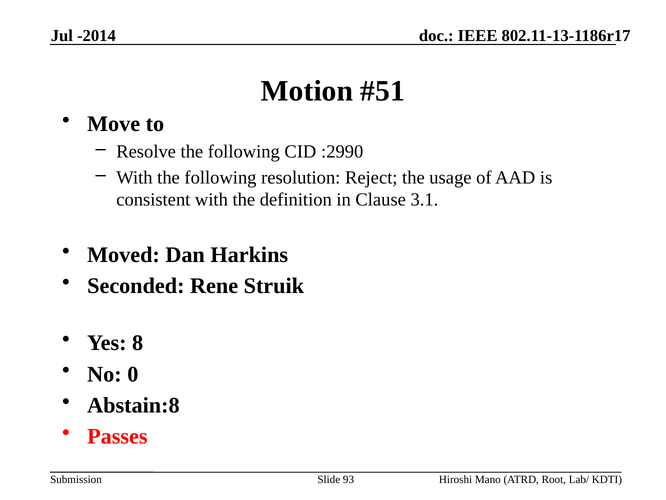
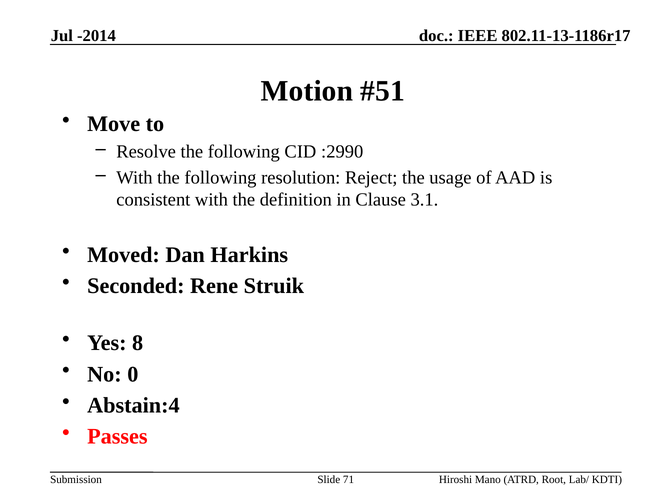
Abstain:8: Abstain:8 -> Abstain:4
93: 93 -> 71
